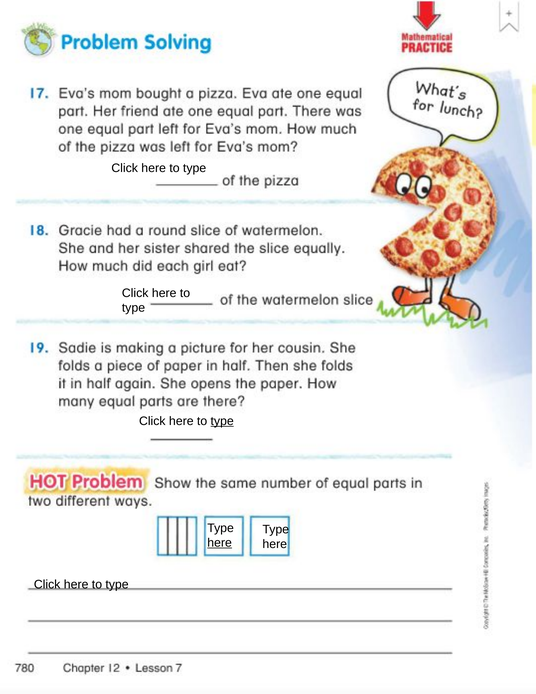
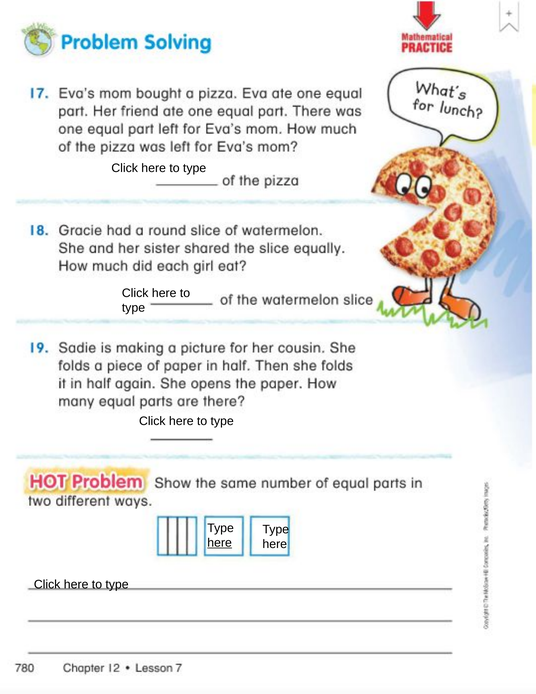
type at (222, 421) underline: present -> none
